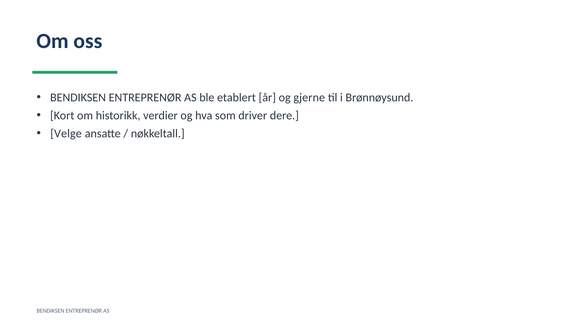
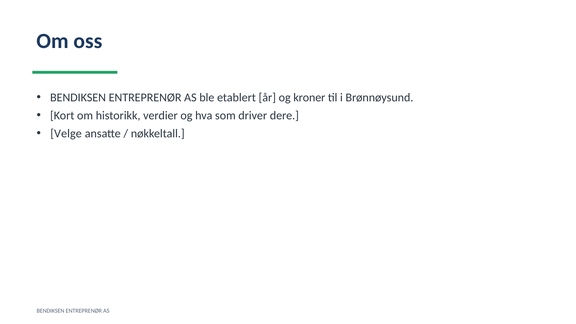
gjerne: gjerne -> kroner
